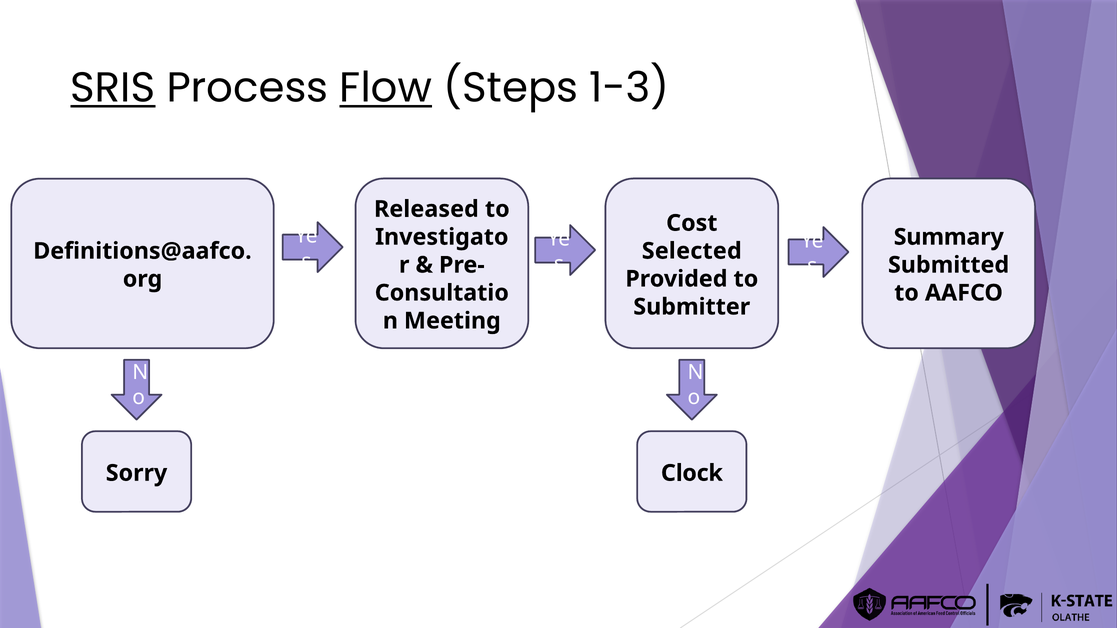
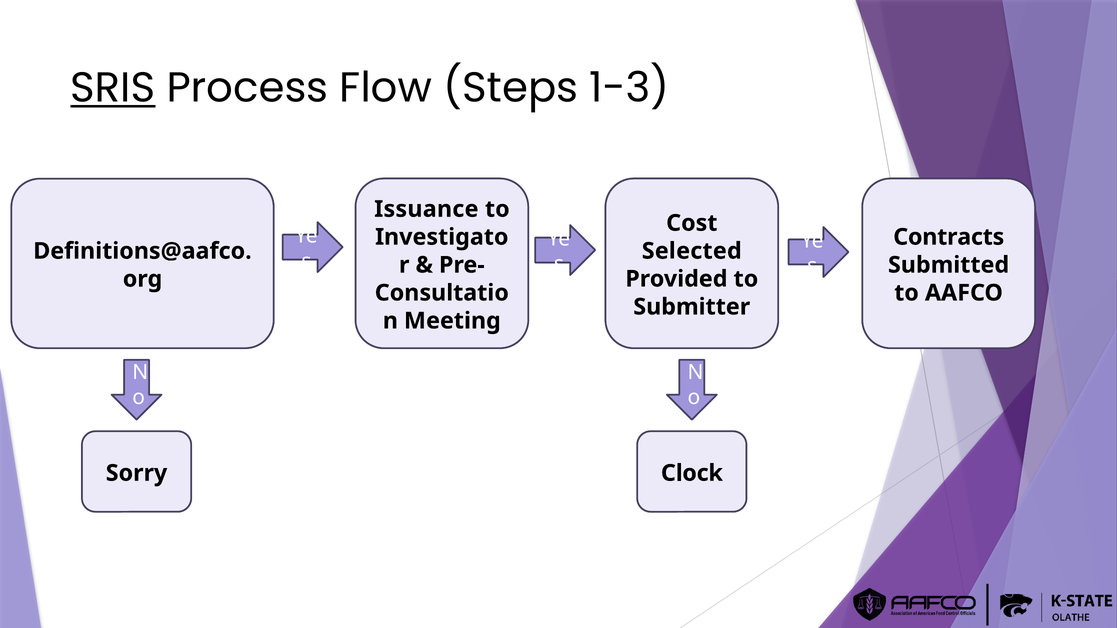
Flow underline: present -> none
Released: Released -> Issuance
Summary: Summary -> Contracts
